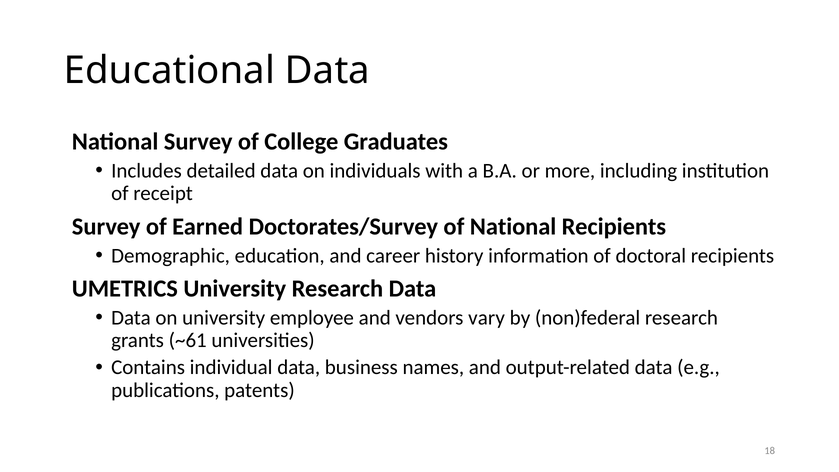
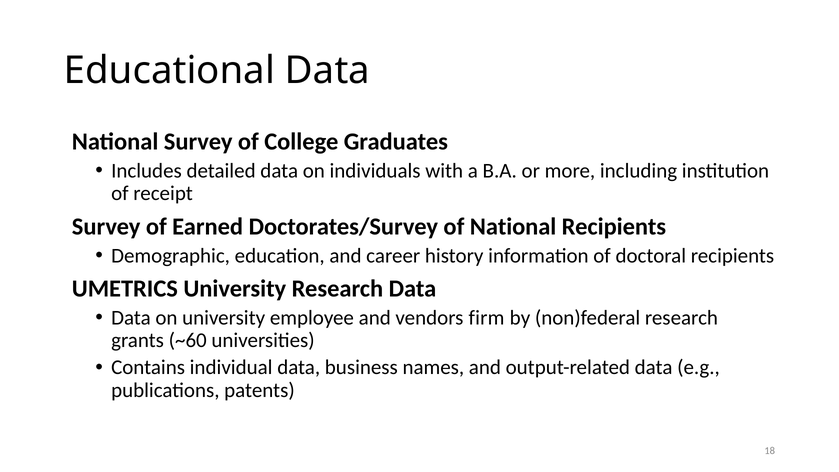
vary: vary -> firm
~61: ~61 -> ~60
